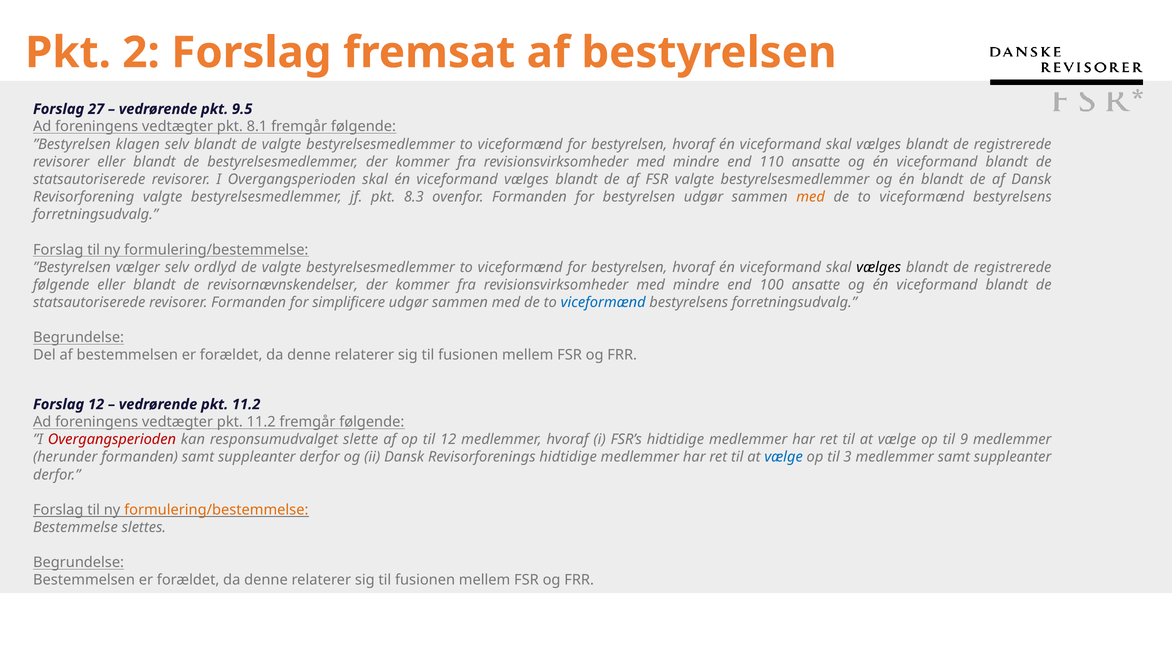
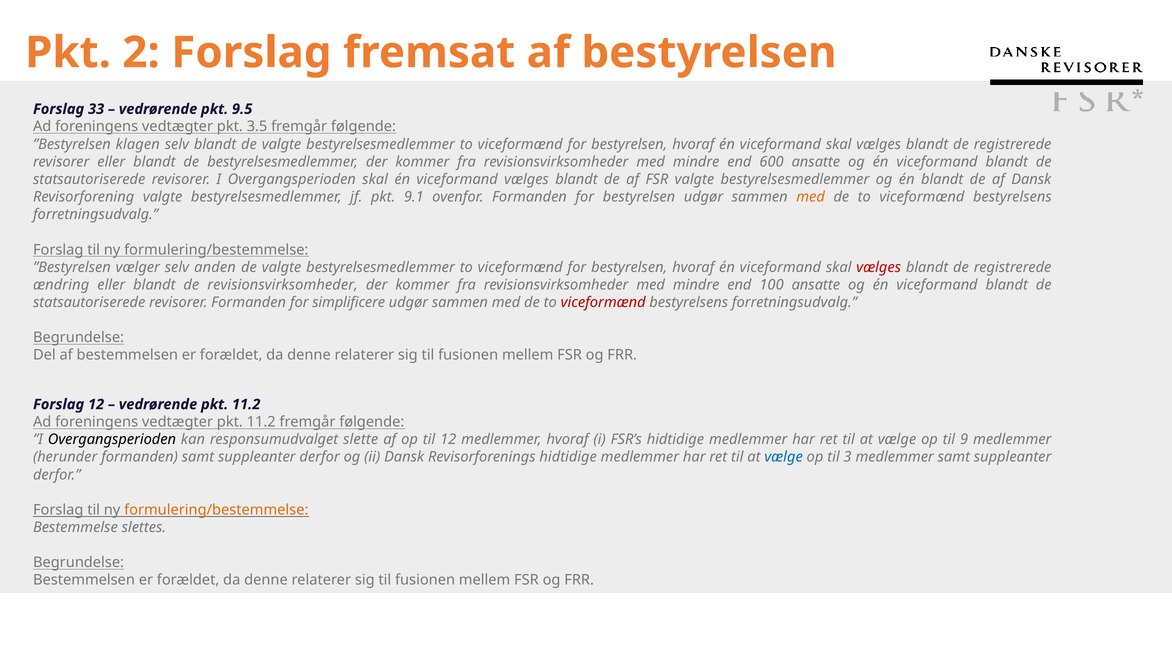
27: 27 -> 33
8.1: 8.1 -> 3.5
110: 110 -> 600
8.3: 8.3 -> 9.1
ordlyd: ordlyd -> anden
vælges at (879, 267) colour: black -> red
følgende at (61, 285): følgende -> ændring
de revisornævnskendelser: revisornævnskendelser -> revisionsvirksomheder
viceformænd at (603, 303) colour: blue -> red
Overgangsperioden at (112, 440) colour: red -> black
